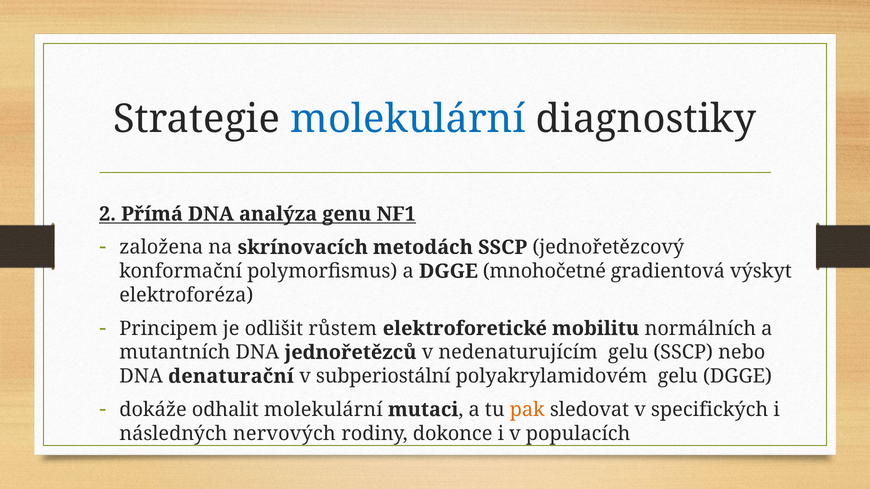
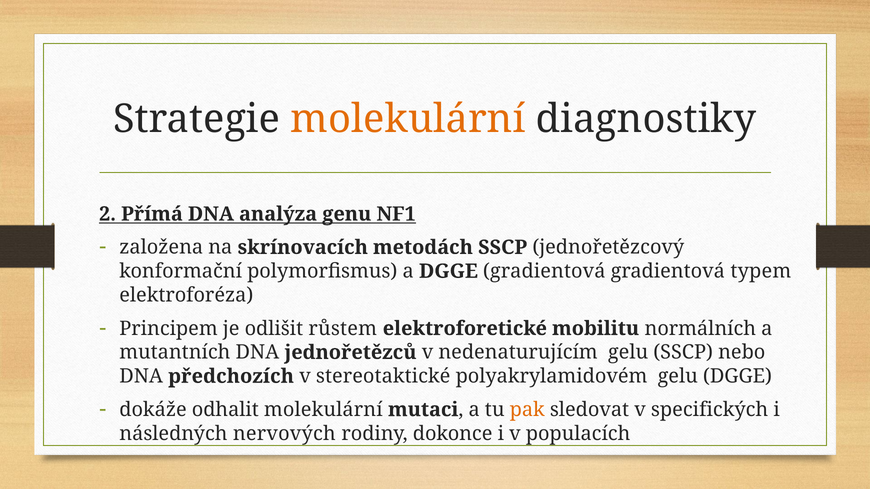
molekulární at (408, 119) colour: blue -> orange
DGGE mnohočetné: mnohočetné -> gradientová
výskyt: výskyt -> typem
denaturační: denaturační -> předchozích
subperiostální: subperiostální -> stereotaktické
